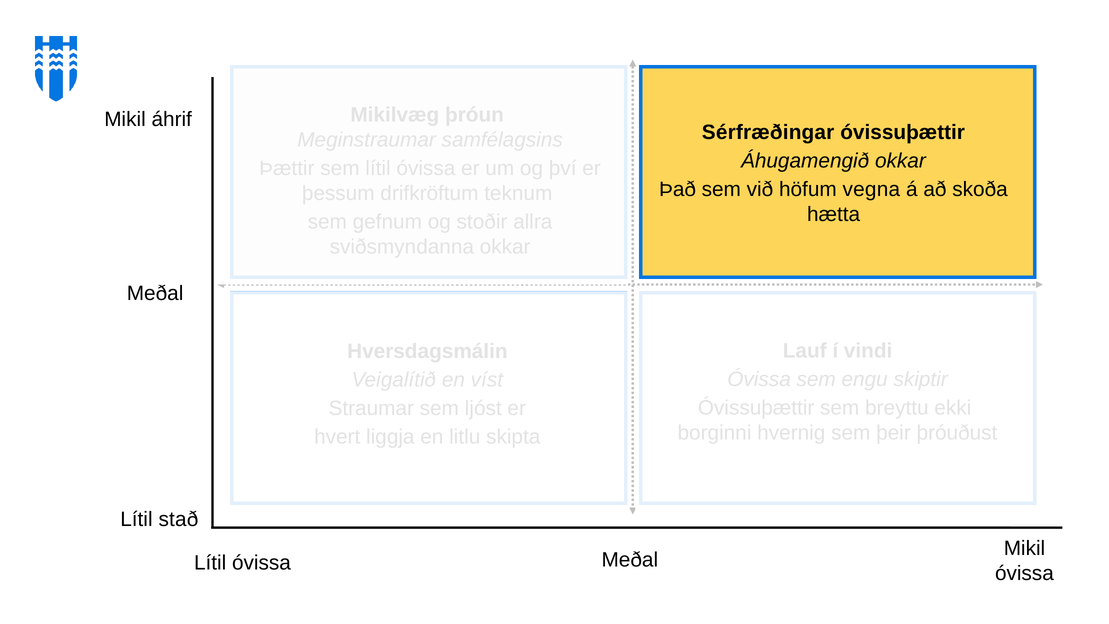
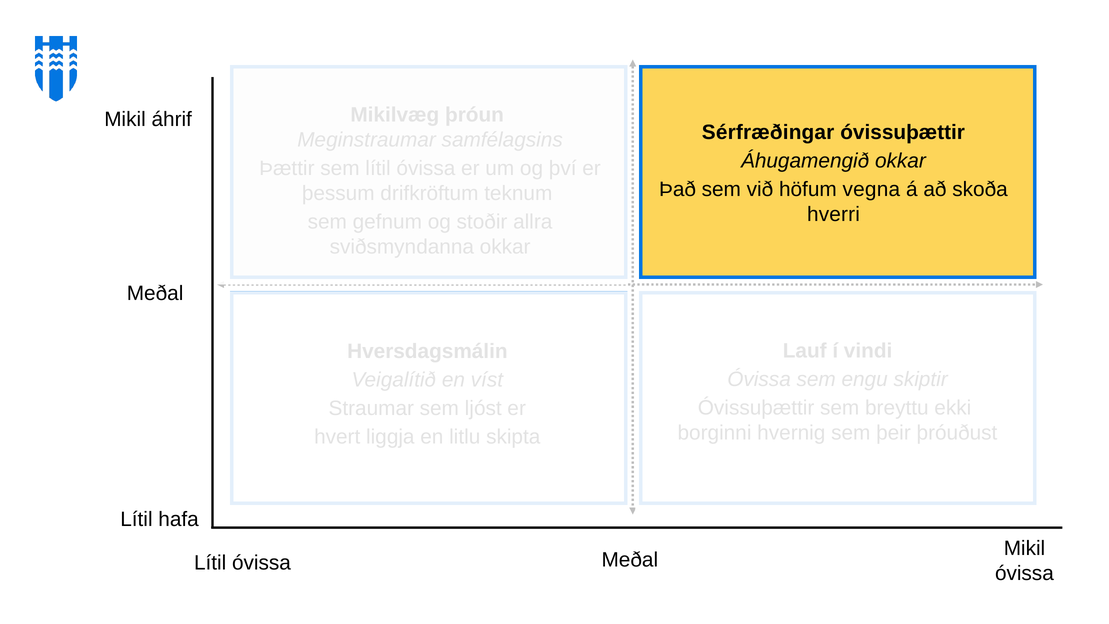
hætta: hætta -> hverri
stað: stað -> hafa
